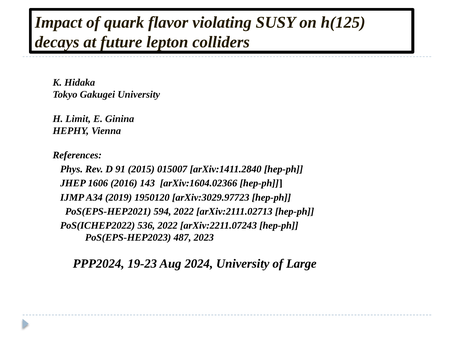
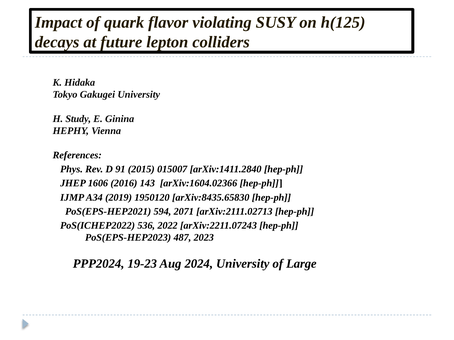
Limit: Limit -> Study
arXiv:3029.97723: arXiv:3029.97723 -> arXiv:8435.65830
594 2022: 2022 -> 2071
